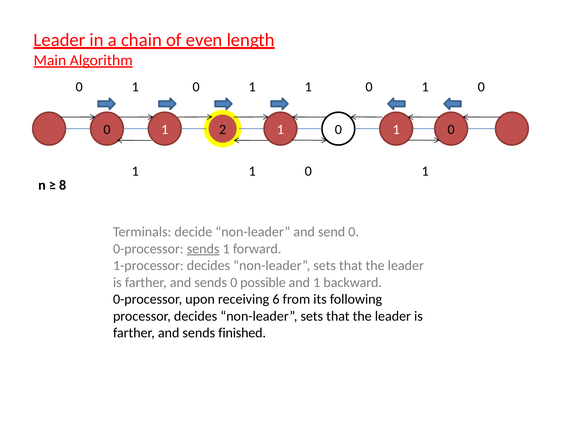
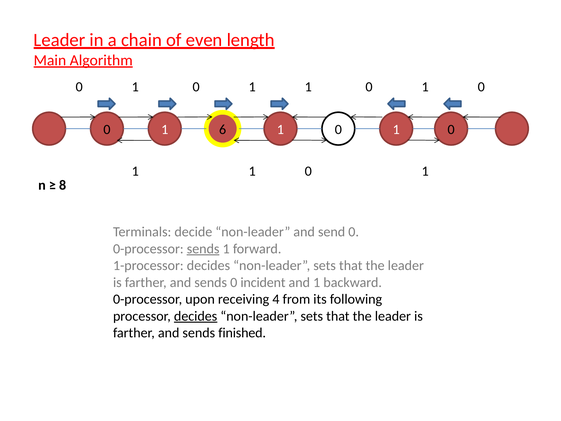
2: 2 -> 6
possible: possible -> incident
6: 6 -> 4
decides at (196, 316) underline: none -> present
